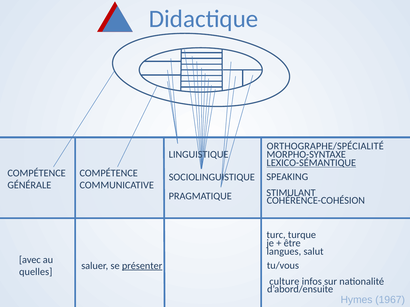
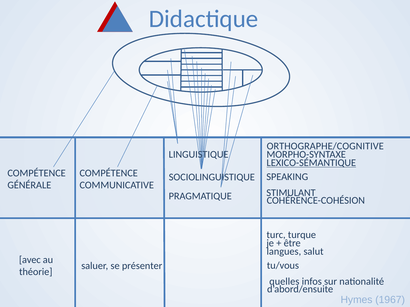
ORTHOGRAPHE/SPÉCIALITÉ: ORTHOGRAPHE/SPÉCIALITÉ -> ORTHOGRAPHE/COGNITIVE
présenter underline: present -> none
quelles: quelles -> théorie
culture: culture -> quelles
